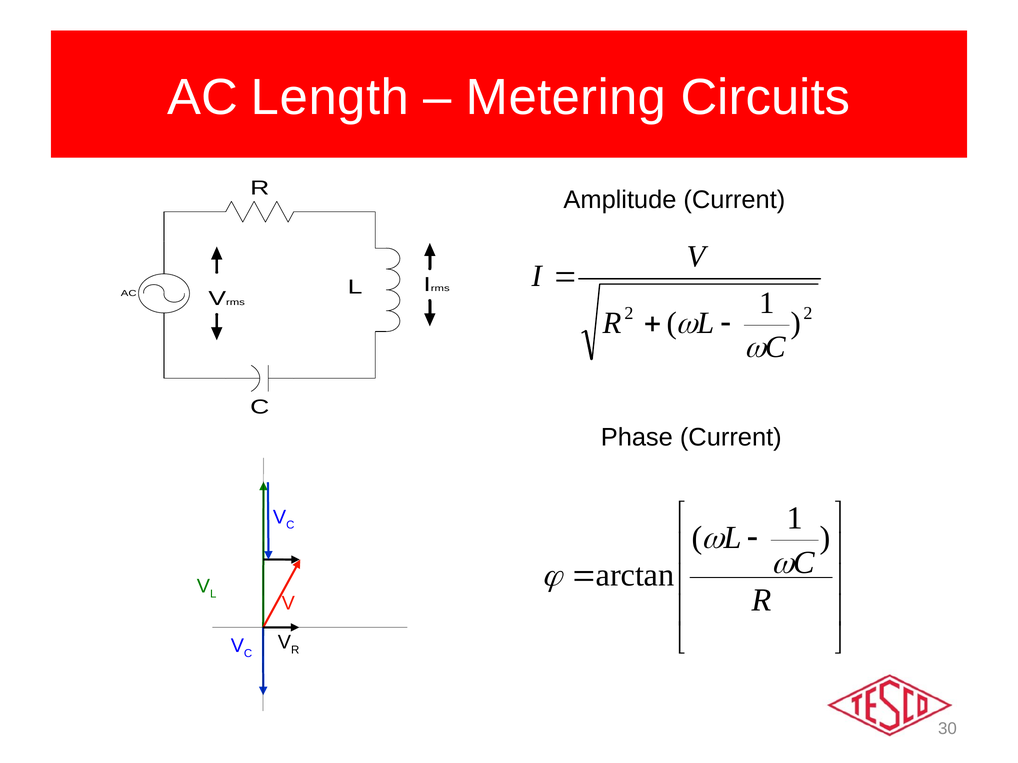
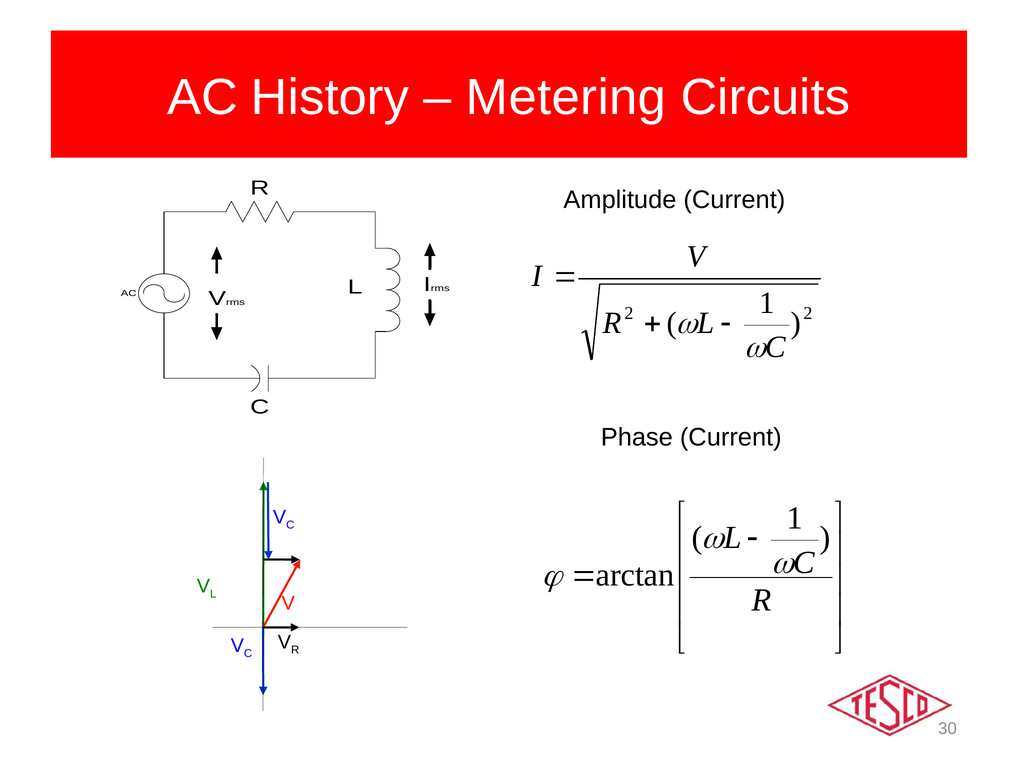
Length: Length -> History
